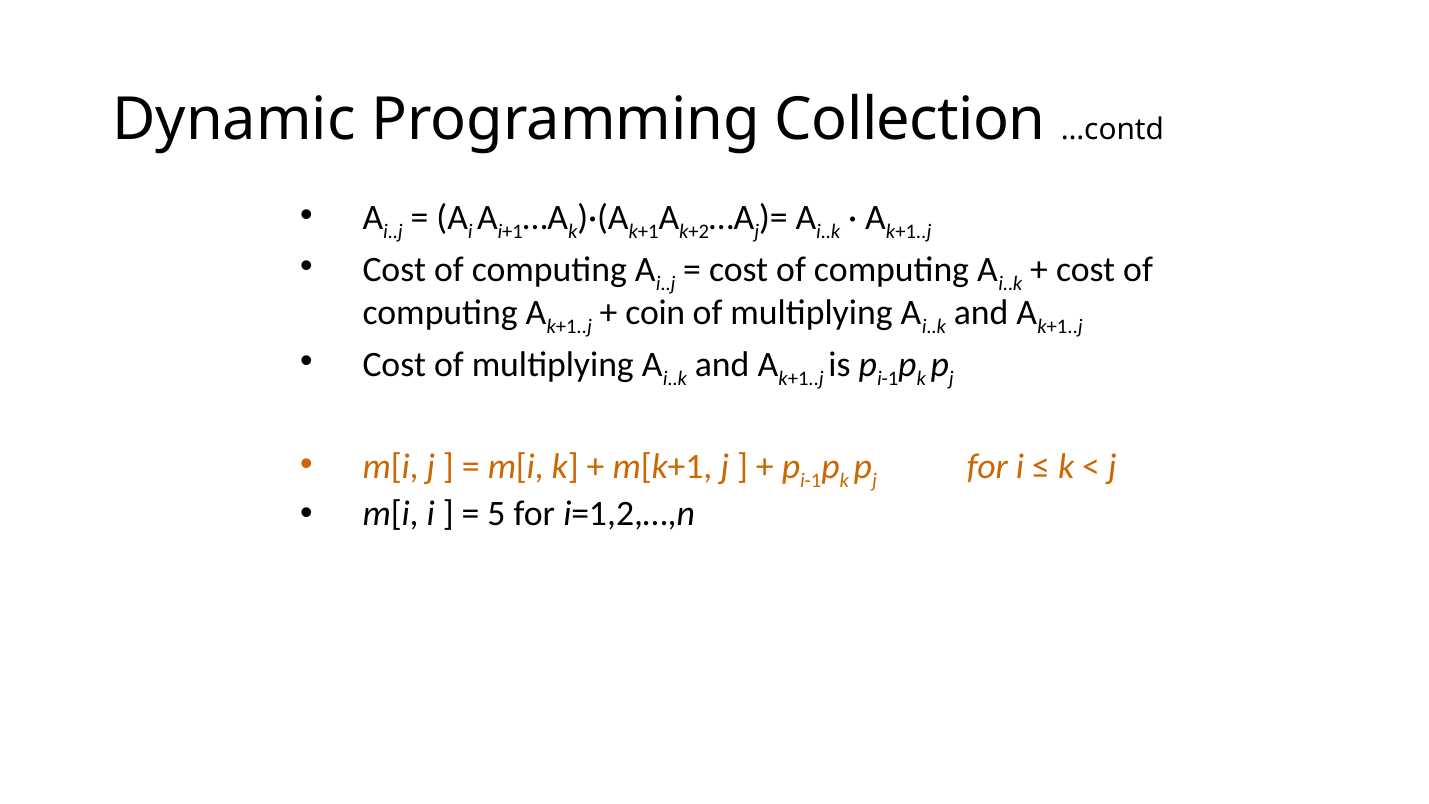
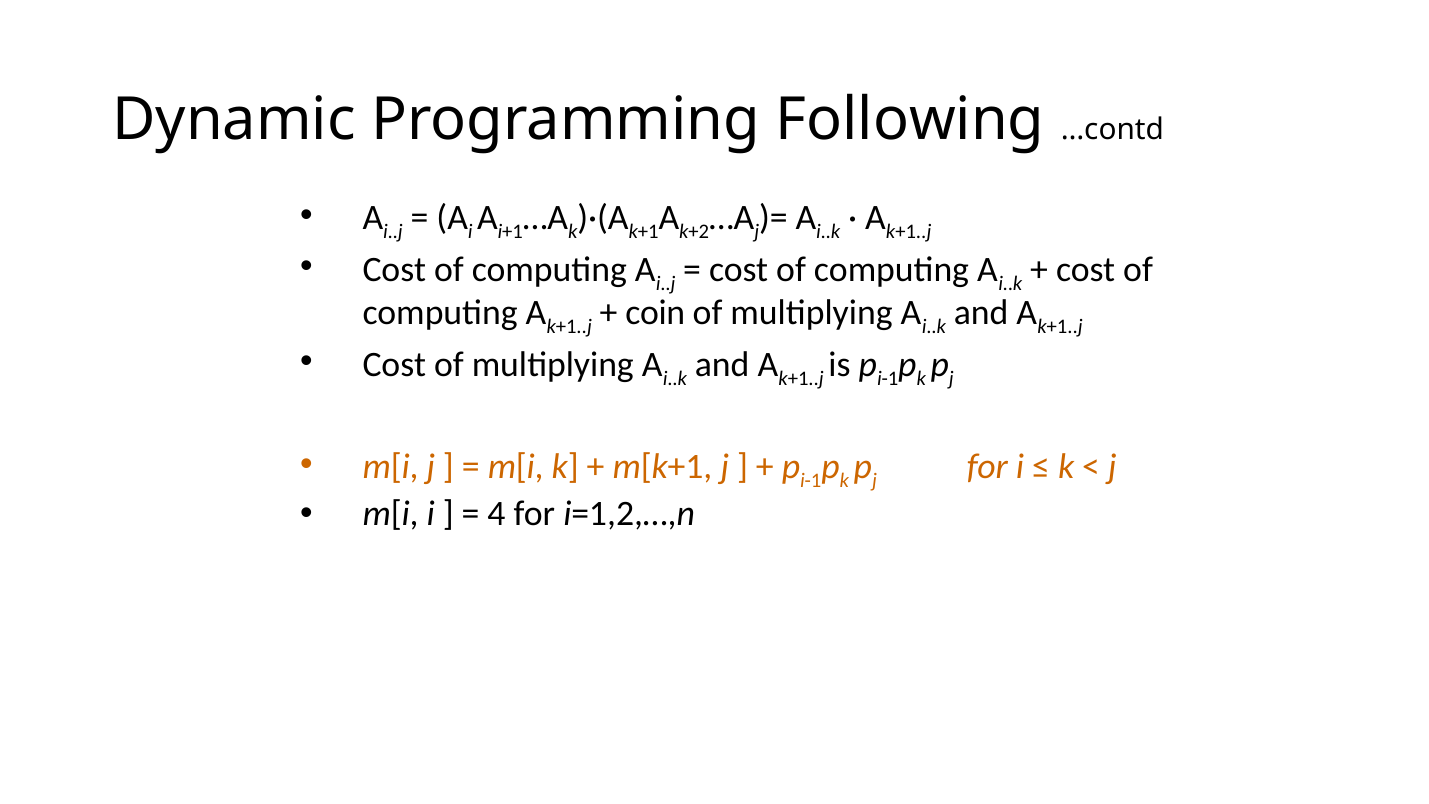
Collection: Collection -> Following
5: 5 -> 4
